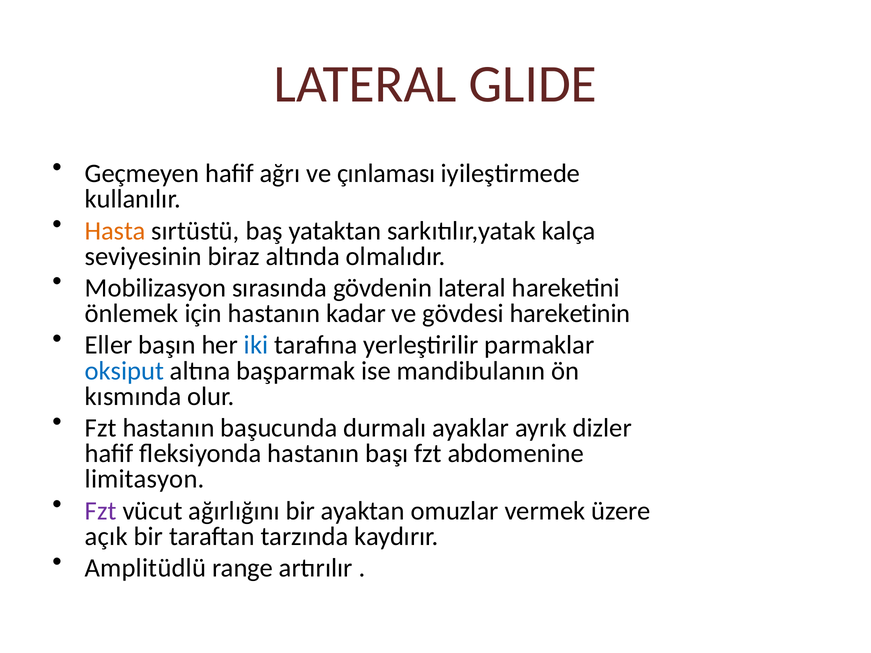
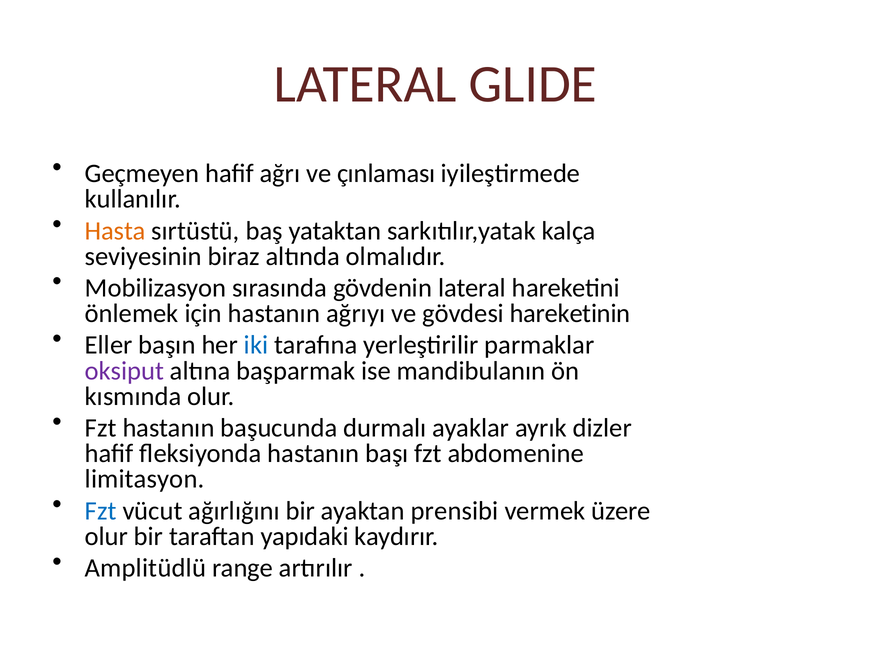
kadar: kadar -> ağrıyı
oksiput colour: blue -> purple
Fzt at (101, 511) colour: purple -> blue
omuzlar: omuzlar -> prensibi
açık at (106, 537): açık -> olur
tarzında: tarzında -> yapıdaki
